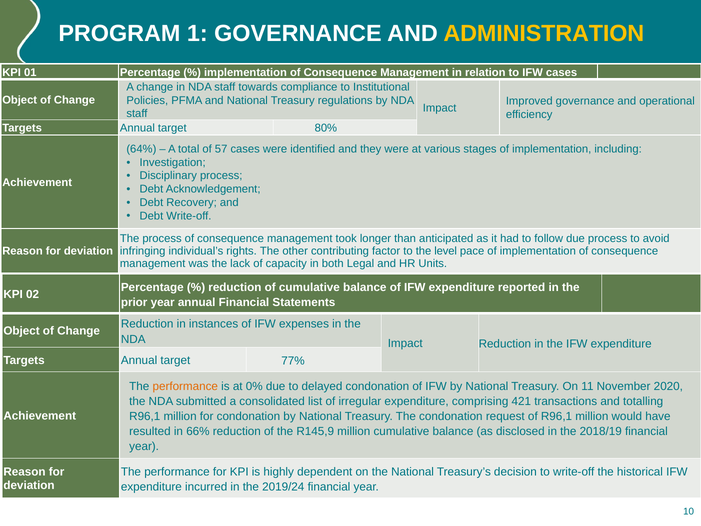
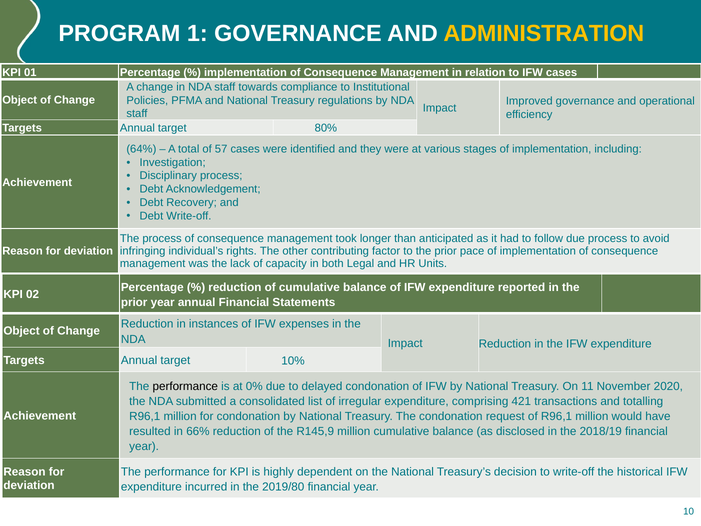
to the level: level -> prior
77%: 77% -> 10%
performance at (185, 386) colour: orange -> black
2019/24: 2019/24 -> 2019/80
